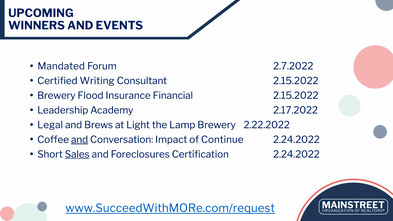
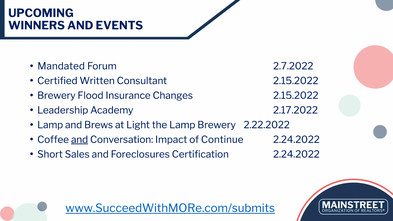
Writing: Writing -> Written
Financial: Financial -> Changes
Legal at (50, 125): Legal -> Lamp
Sales underline: present -> none
www.SucceedWithMORe.com/request: www.SucceedWithMORe.com/request -> www.SucceedWithMORe.com/submits
